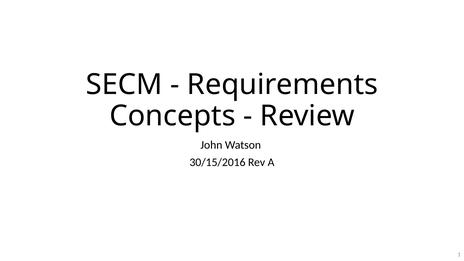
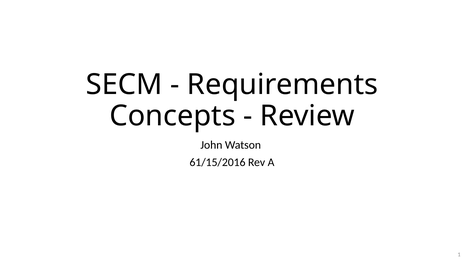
30/15/2016: 30/15/2016 -> 61/15/2016
